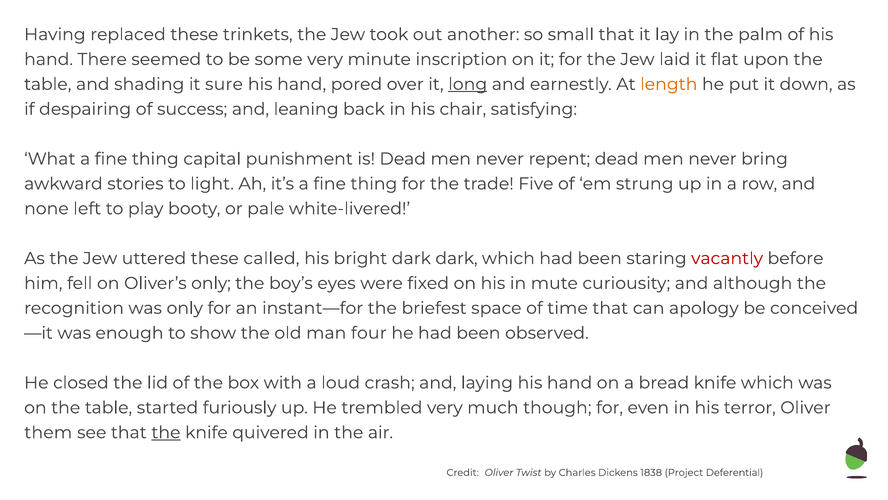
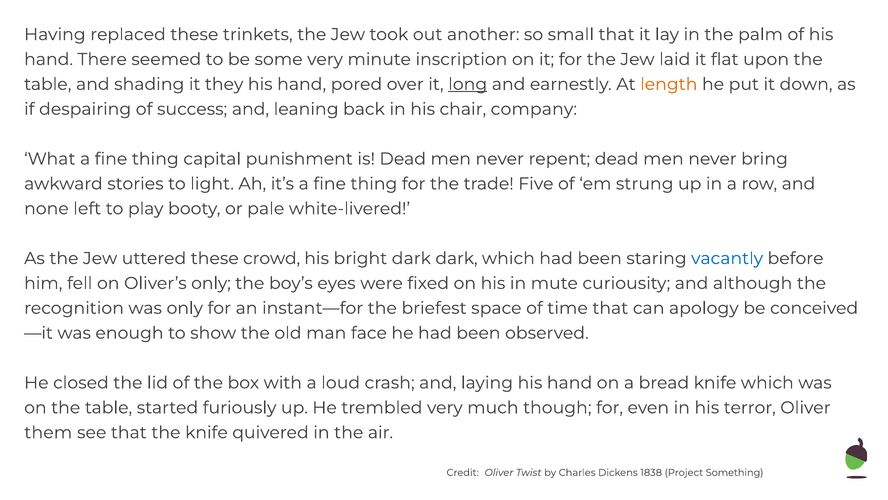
sure: sure -> they
satisfying: satisfying -> company
called: called -> crowd
vacantly colour: red -> blue
four: four -> face
the at (166, 432) underline: present -> none
Deferential: Deferential -> Something
